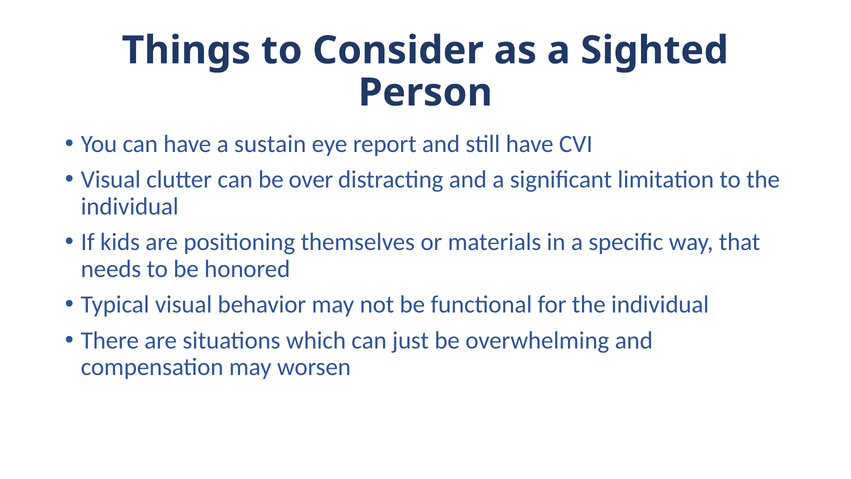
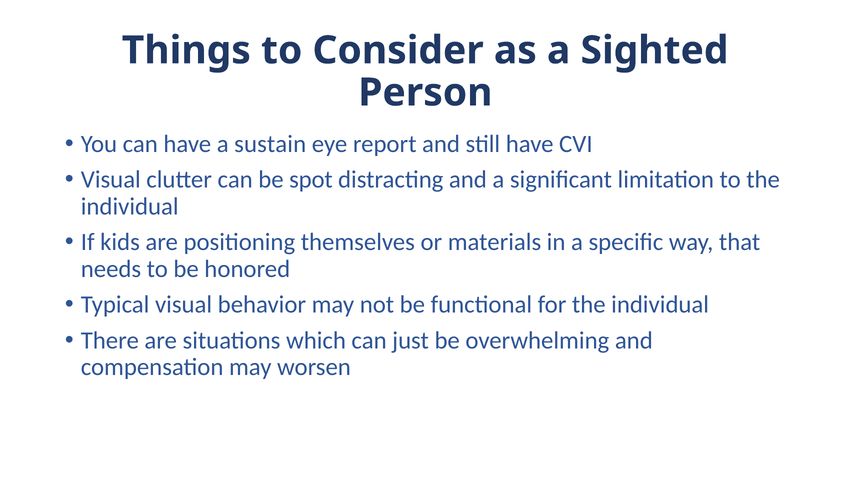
over: over -> spot
